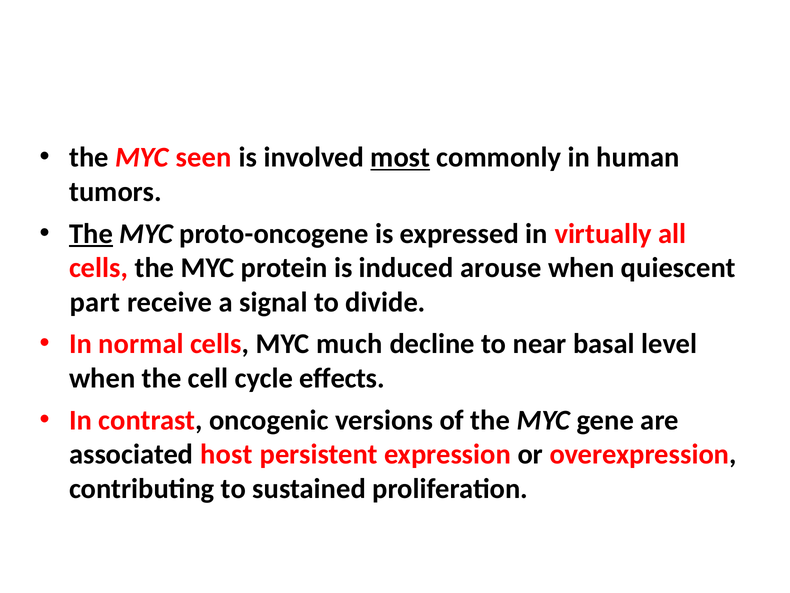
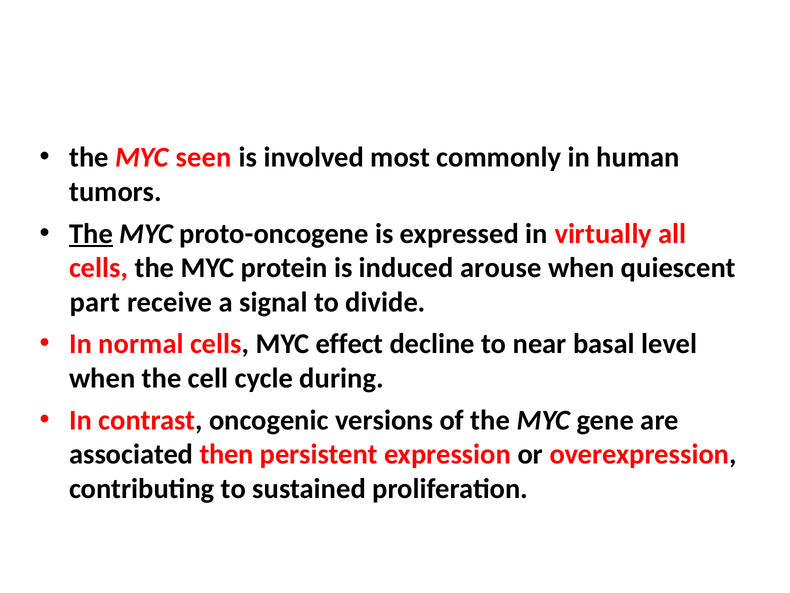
most underline: present -> none
much: much -> effect
effects: effects -> during
host: host -> then
